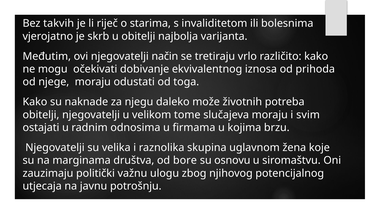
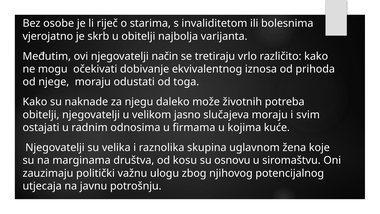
takvih: takvih -> osobe
tome: tome -> jasno
brzu: brzu -> kuće
bore: bore -> kosu
